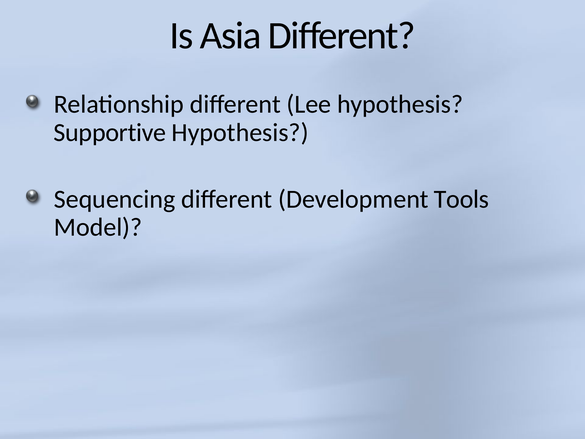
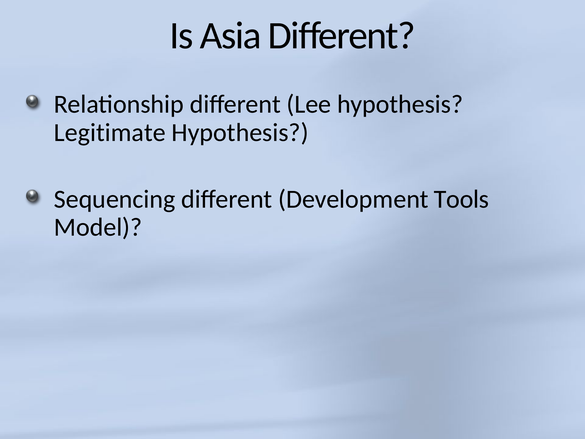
Supportive: Supportive -> Legitimate
